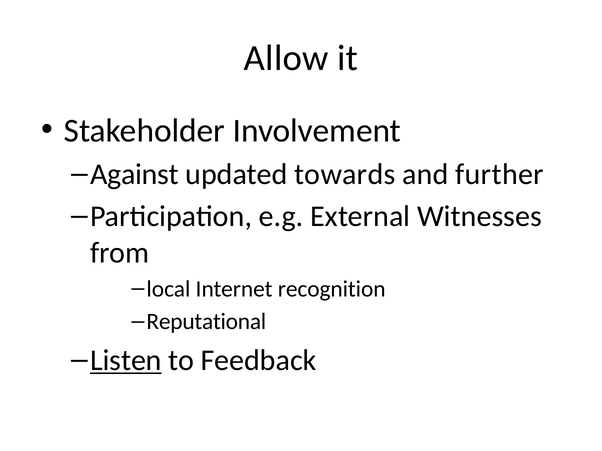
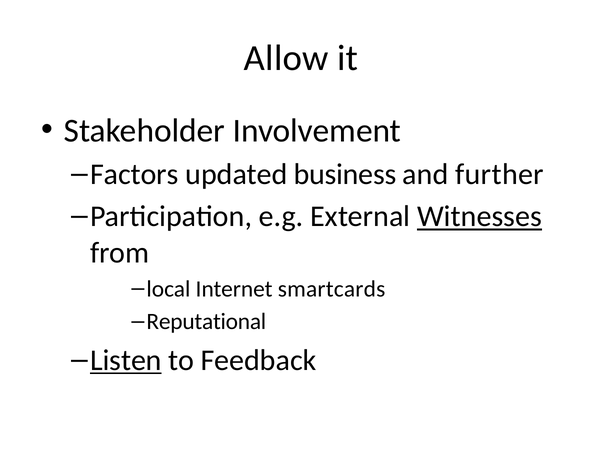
Against: Against -> Factors
towards: towards -> business
Witnesses underline: none -> present
recognition: recognition -> smartcards
